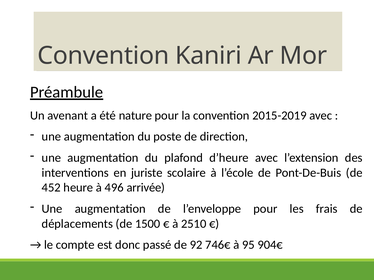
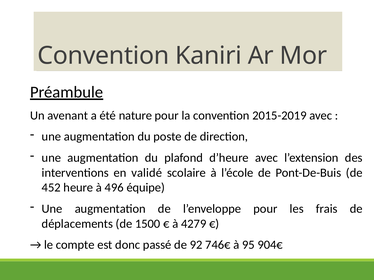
juriste: juriste -> validé
arrivée: arrivée -> équipe
2510: 2510 -> 4279
